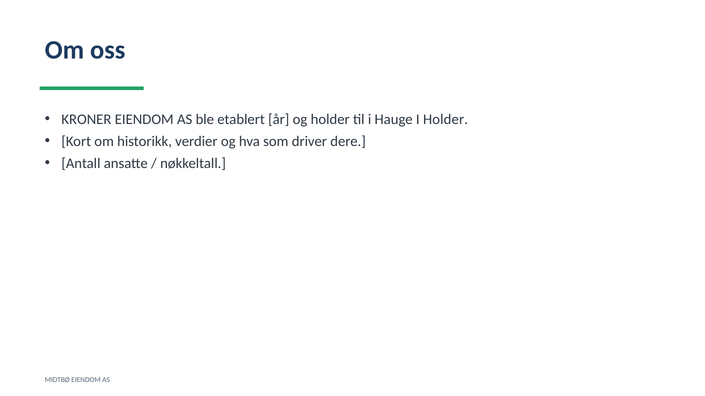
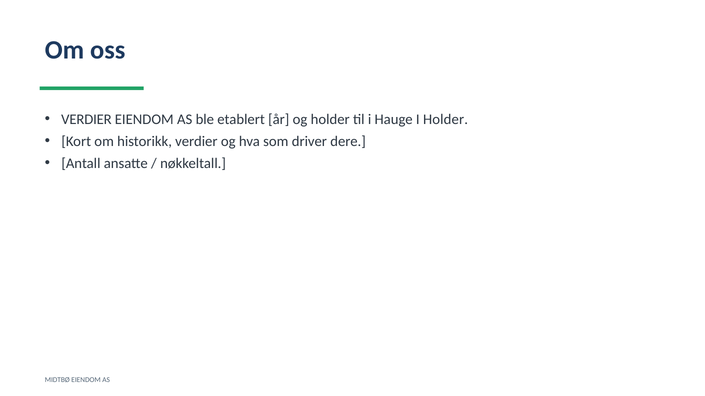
KRONER at (86, 119): KRONER -> VERDIER
